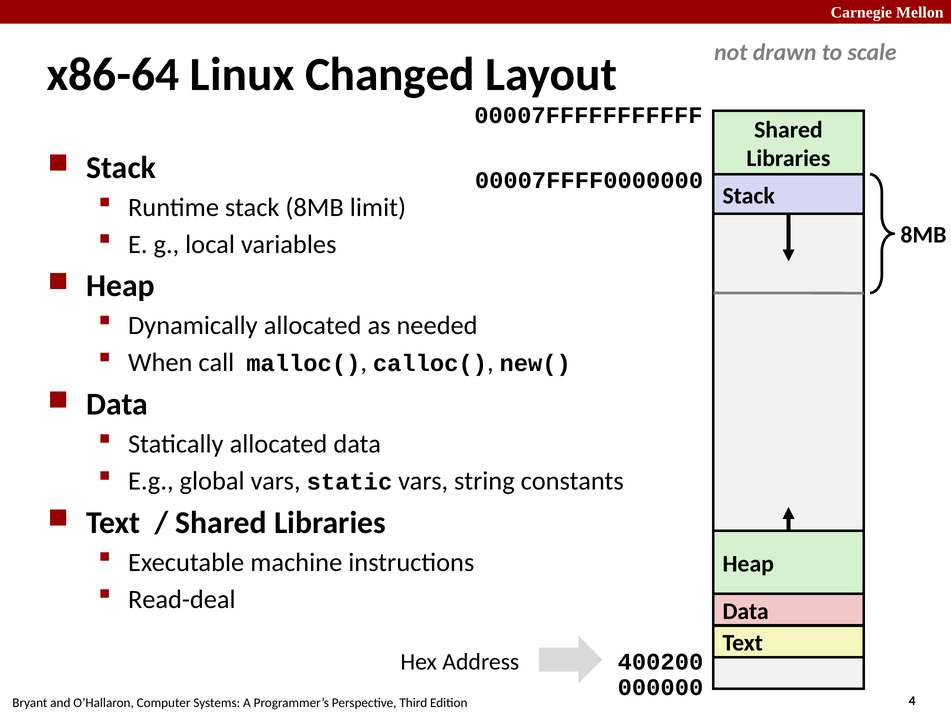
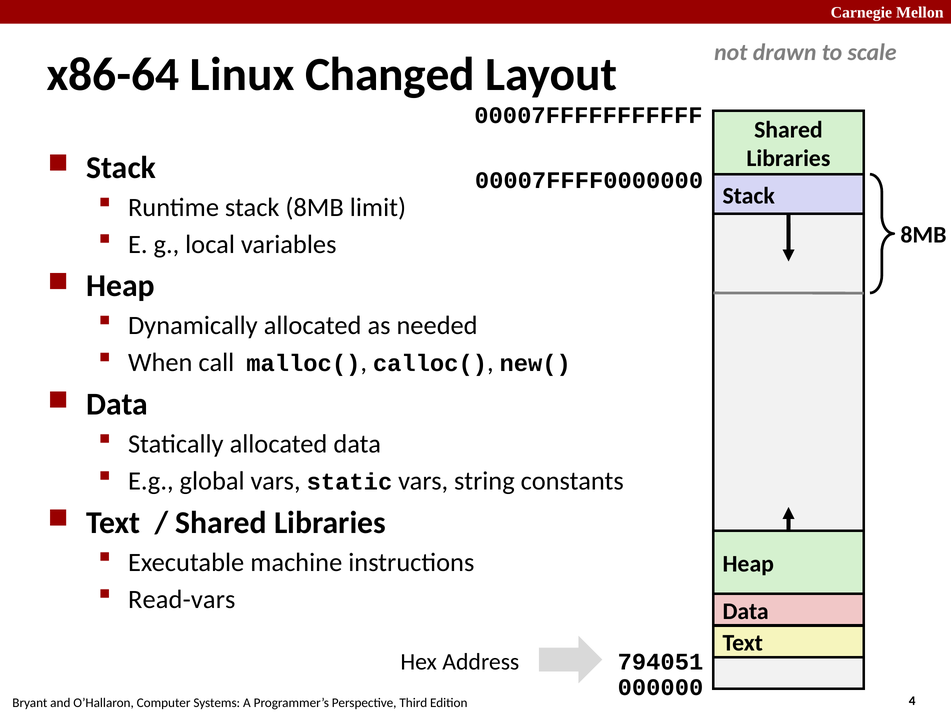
Read-deal: Read-deal -> Read-vars
400200: 400200 -> 794051
